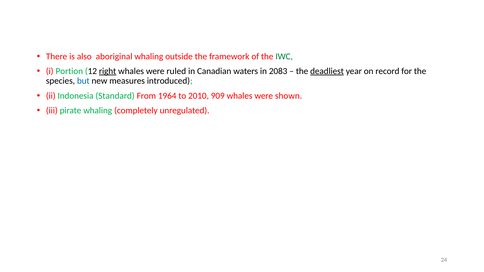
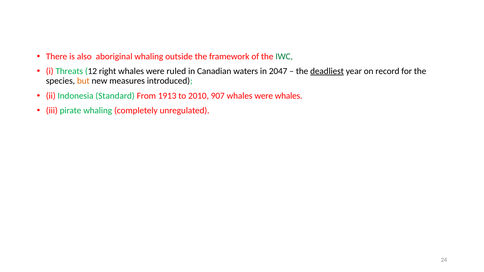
Portion: Portion -> Threats
right underline: present -> none
2083: 2083 -> 2047
but colour: blue -> orange
1964: 1964 -> 1913
909: 909 -> 907
were shown: shown -> whales
